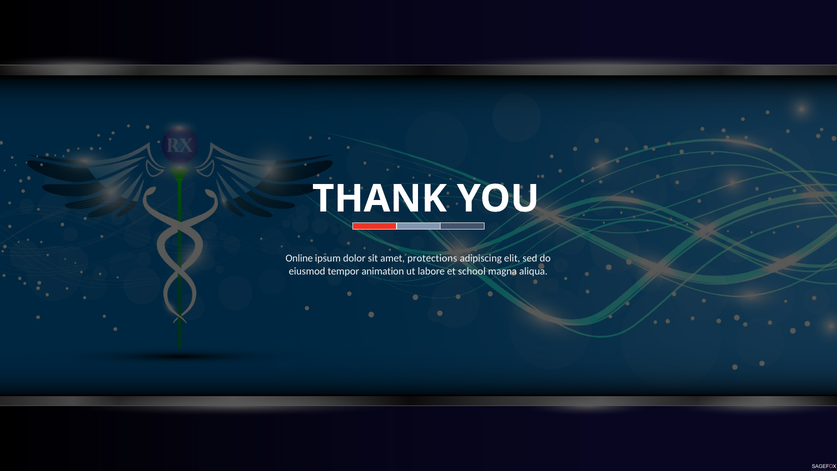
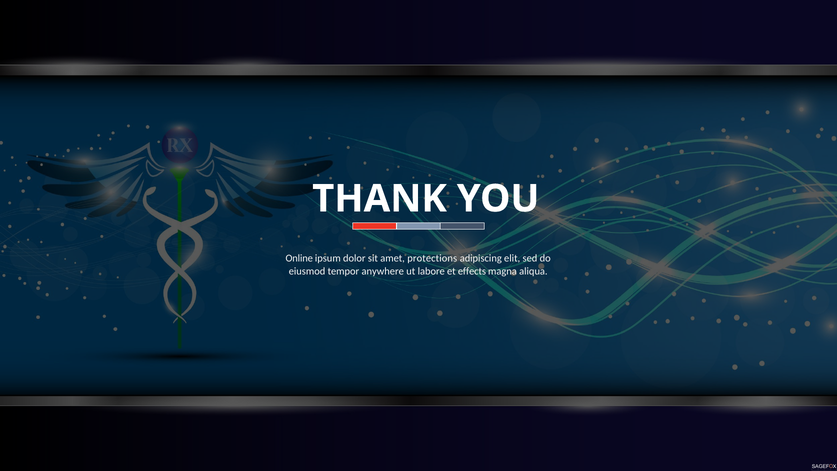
animation: animation -> anywhere
school: school -> effects
